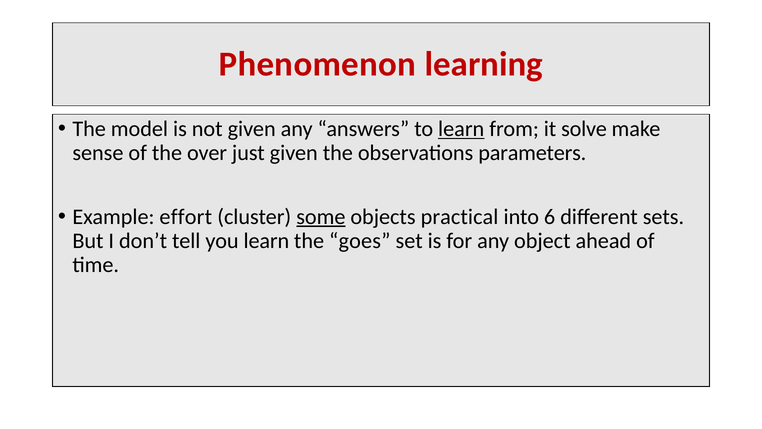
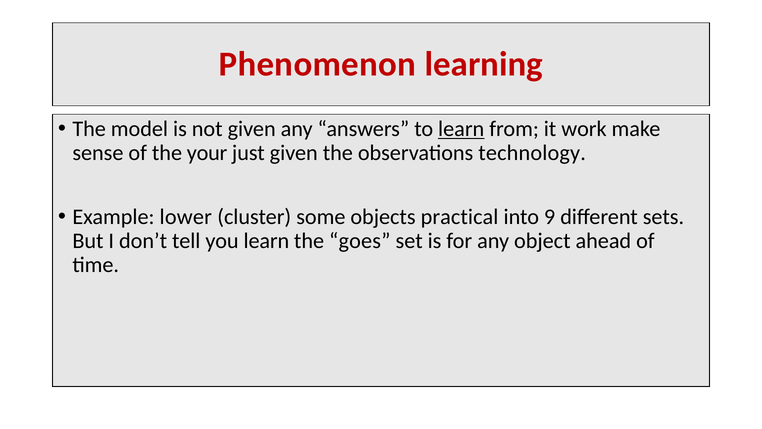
solve: solve -> work
over: over -> your
parameters: parameters -> technology
effort: effort -> lower
some underline: present -> none
6: 6 -> 9
